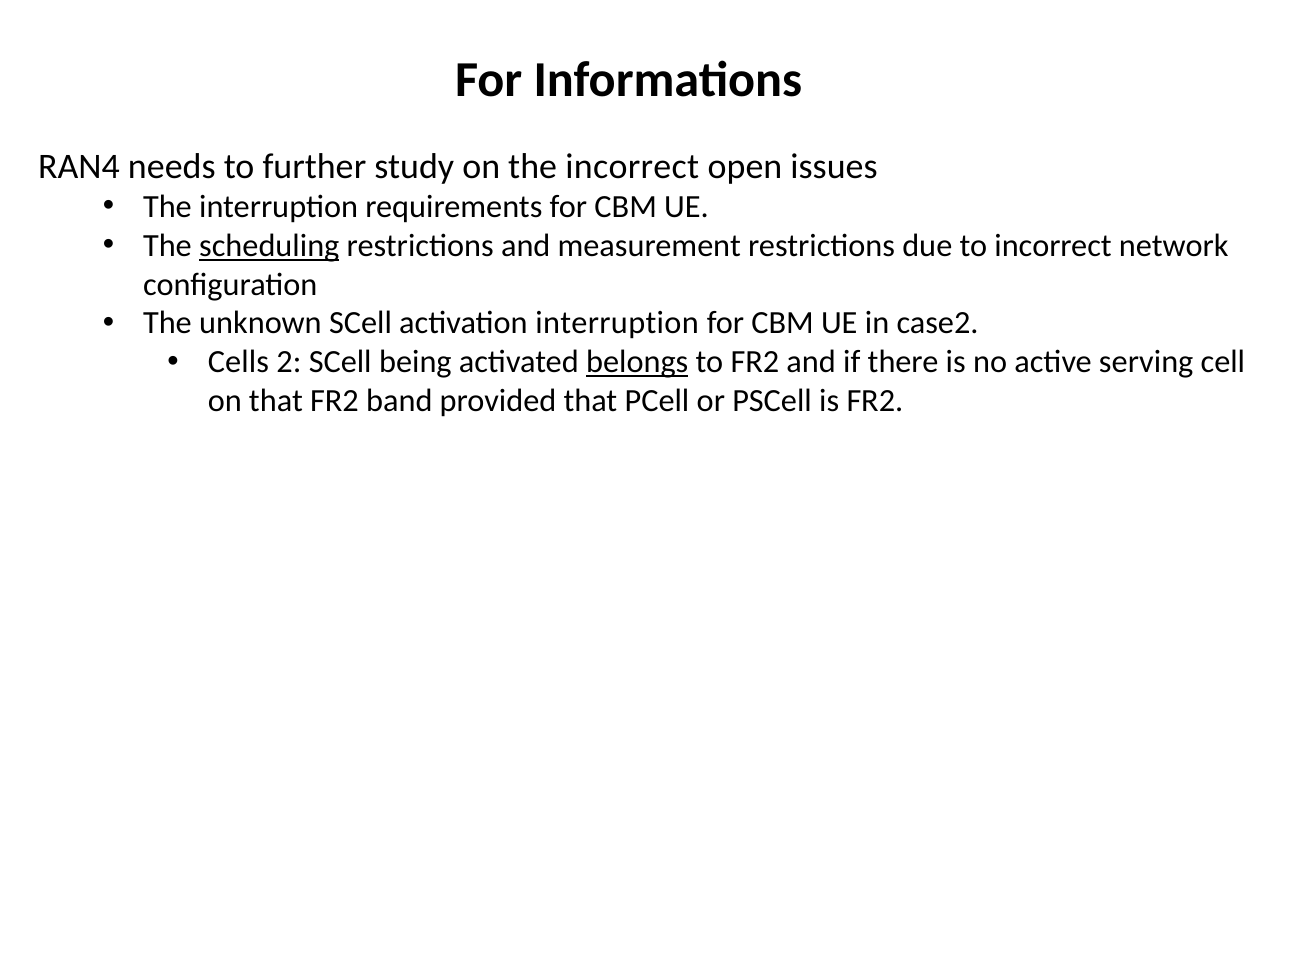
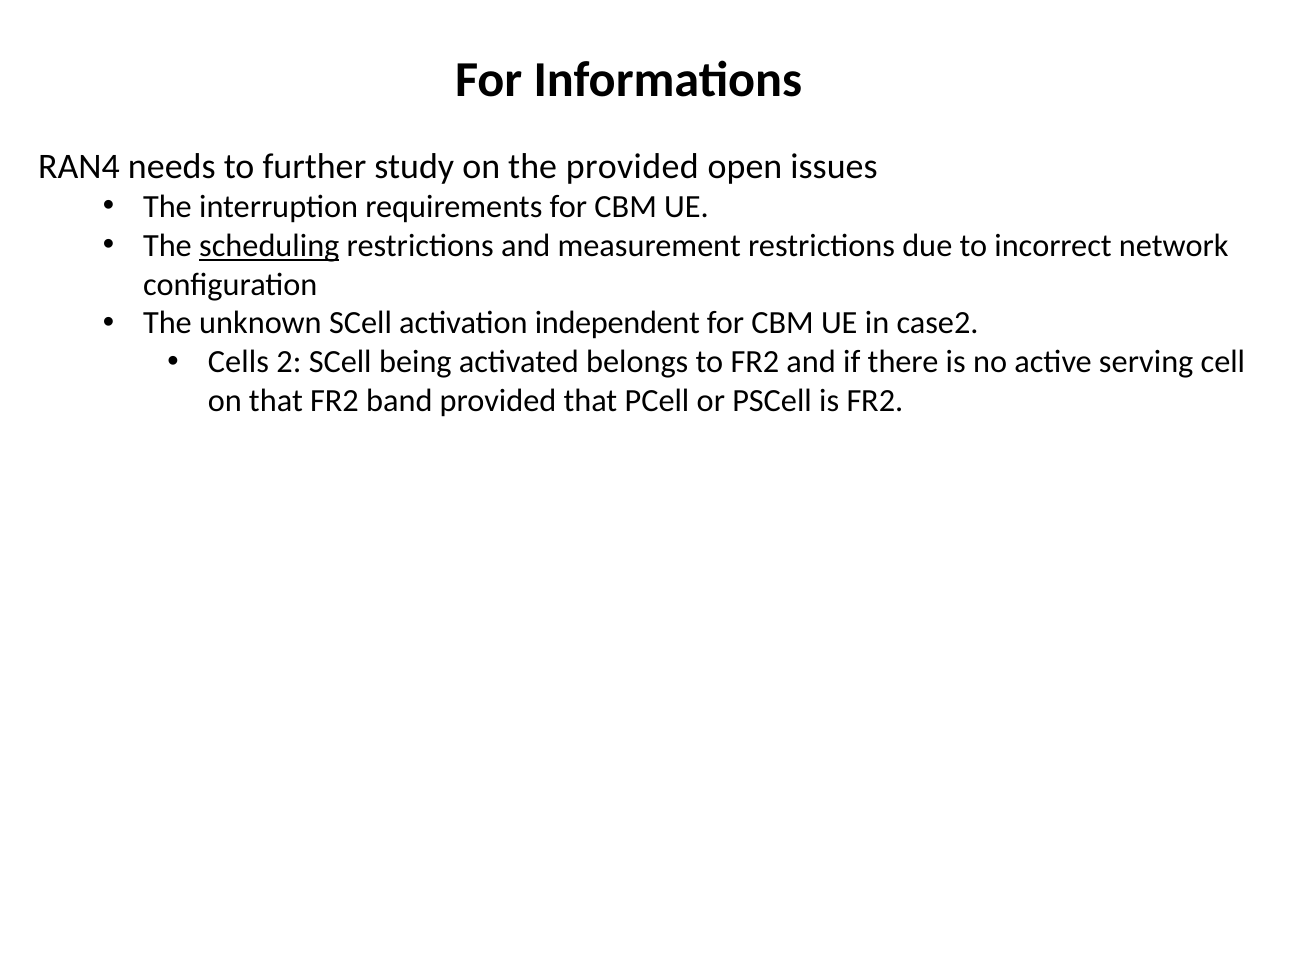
the incorrect: incorrect -> provided
activation interruption: interruption -> independent
belongs underline: present -> none
